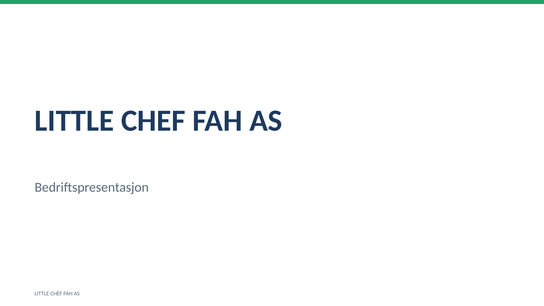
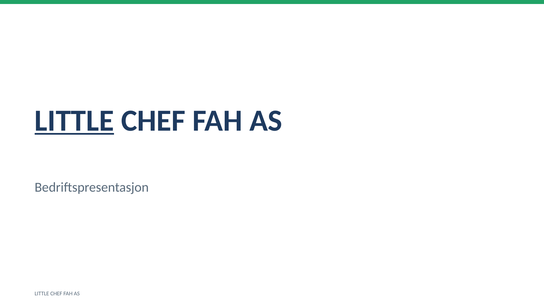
LITTLE at (74, 121) underline: none -> present
